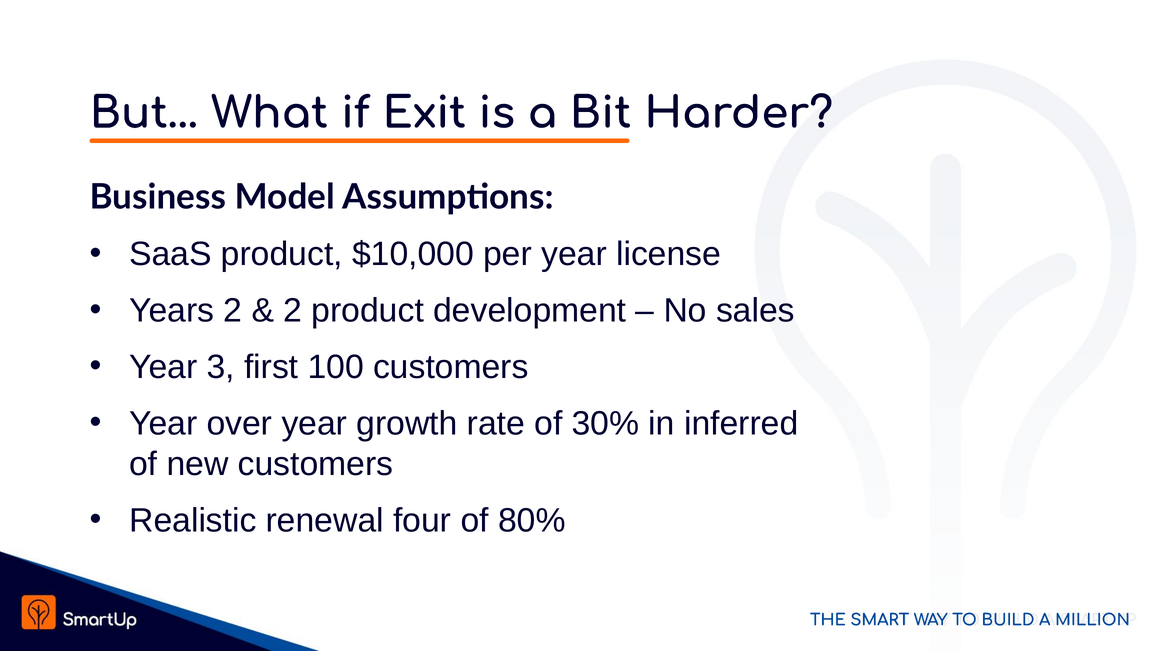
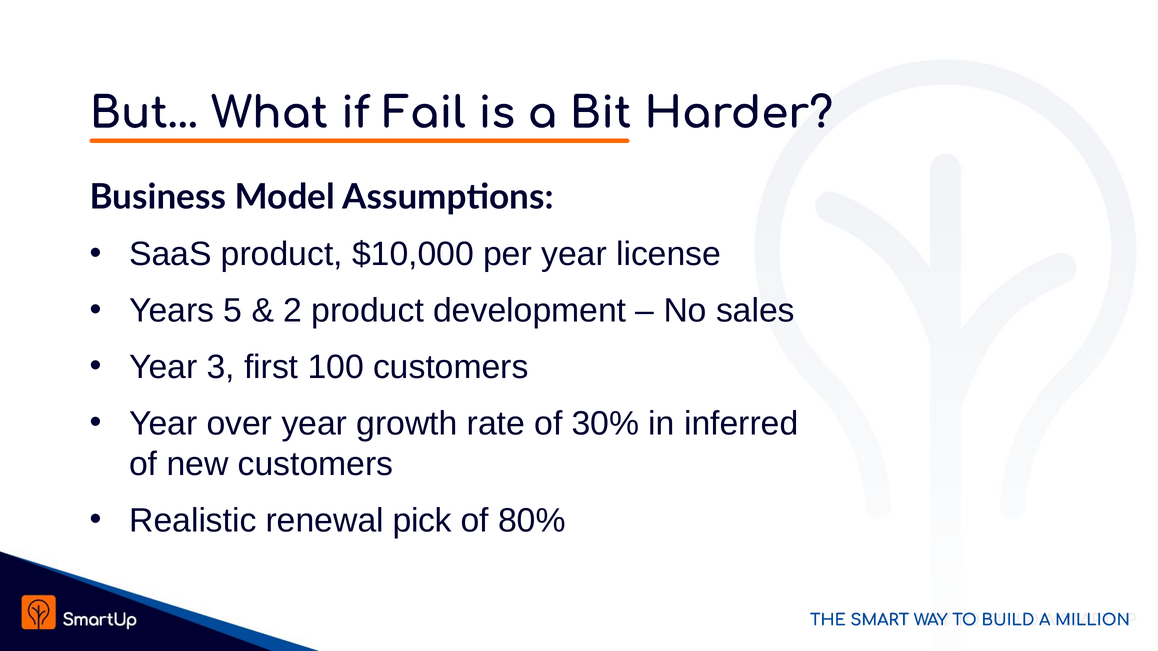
Exit: Exit -> Fail
Years 2: 2 -> 5
four: four -> pick
